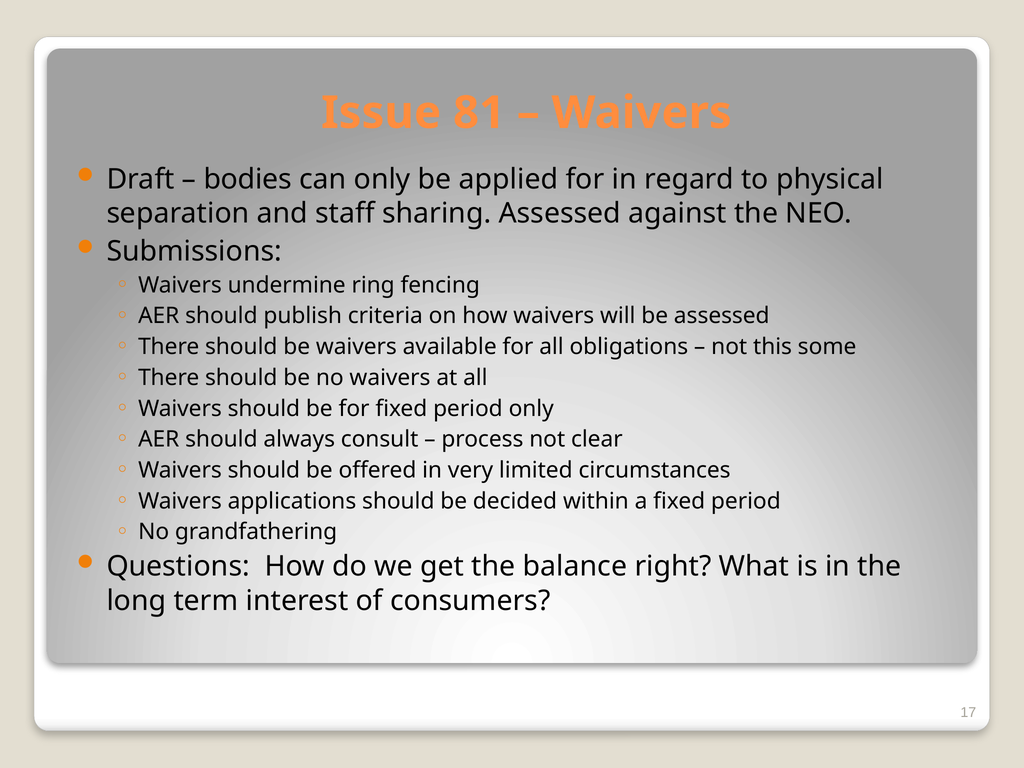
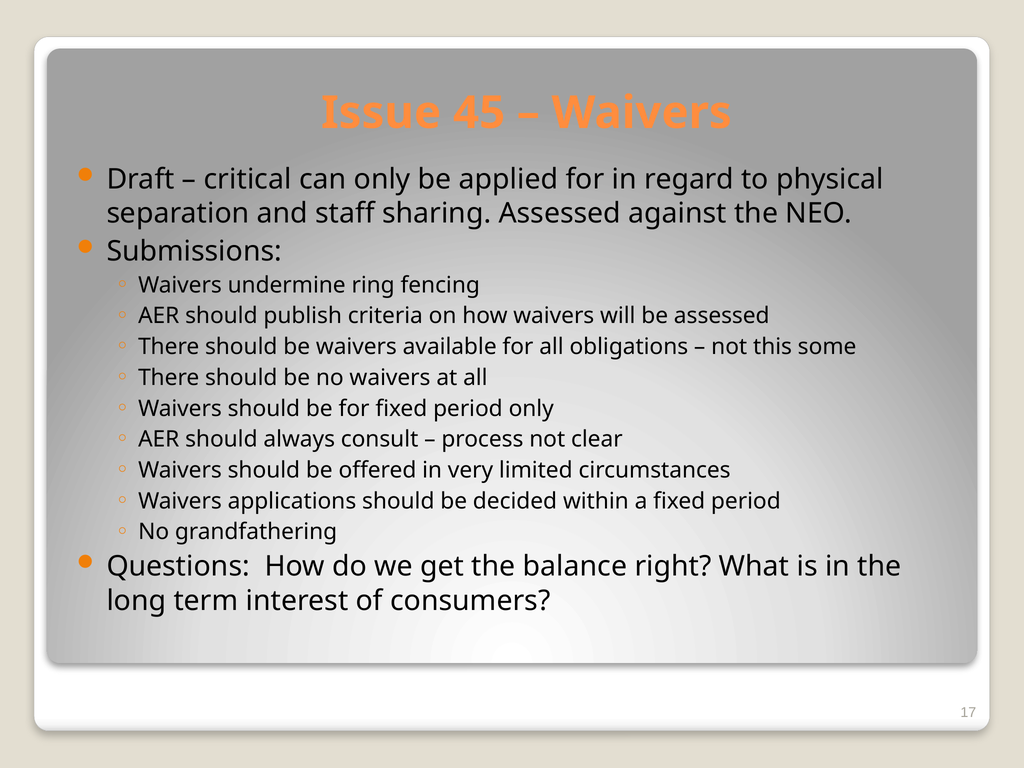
81: 81 -> 45
bodies: bodies -> critical
